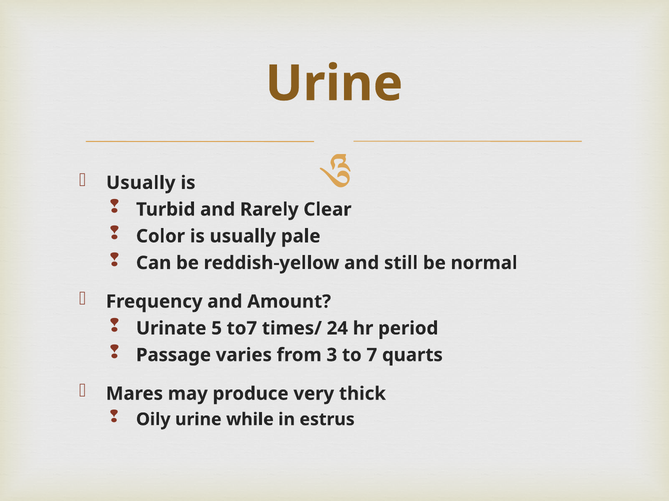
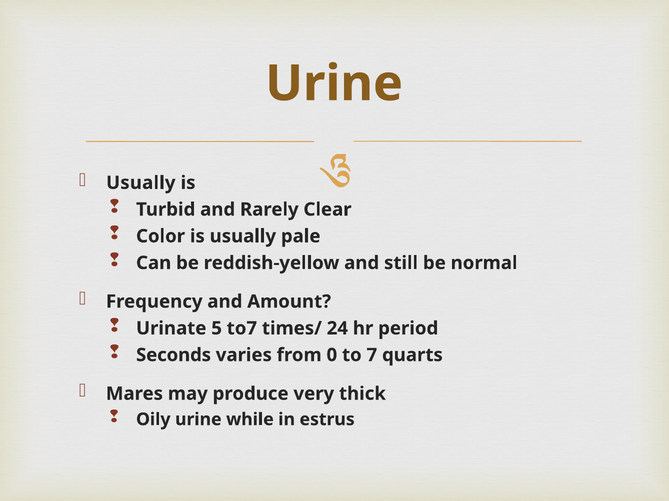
Passage: Passage -> Seconds
3: 3 -> 0
